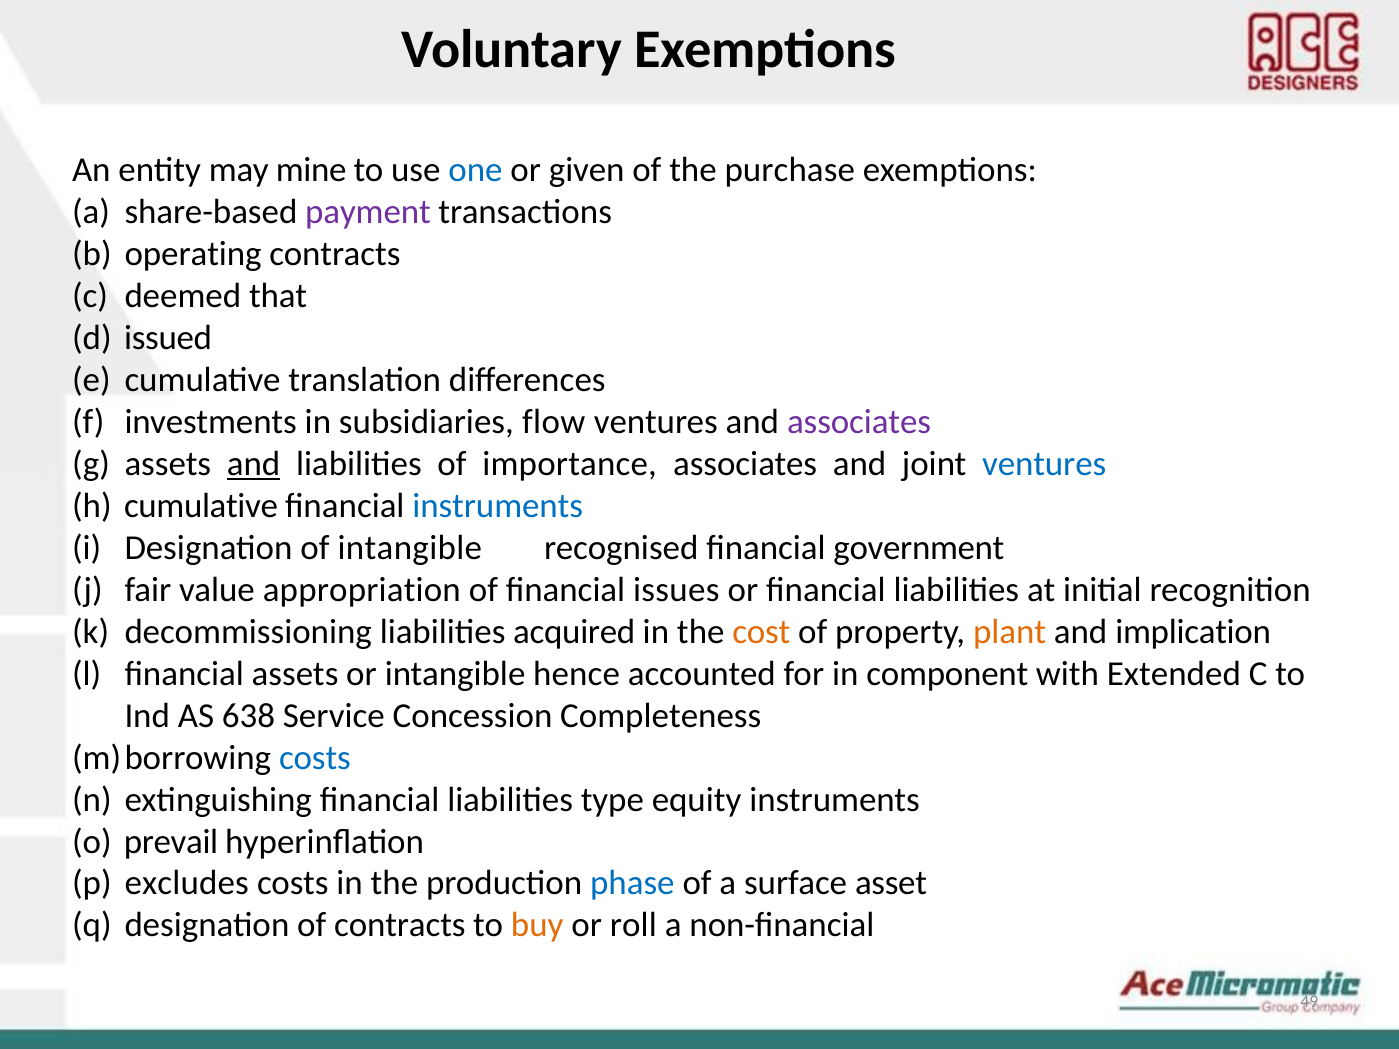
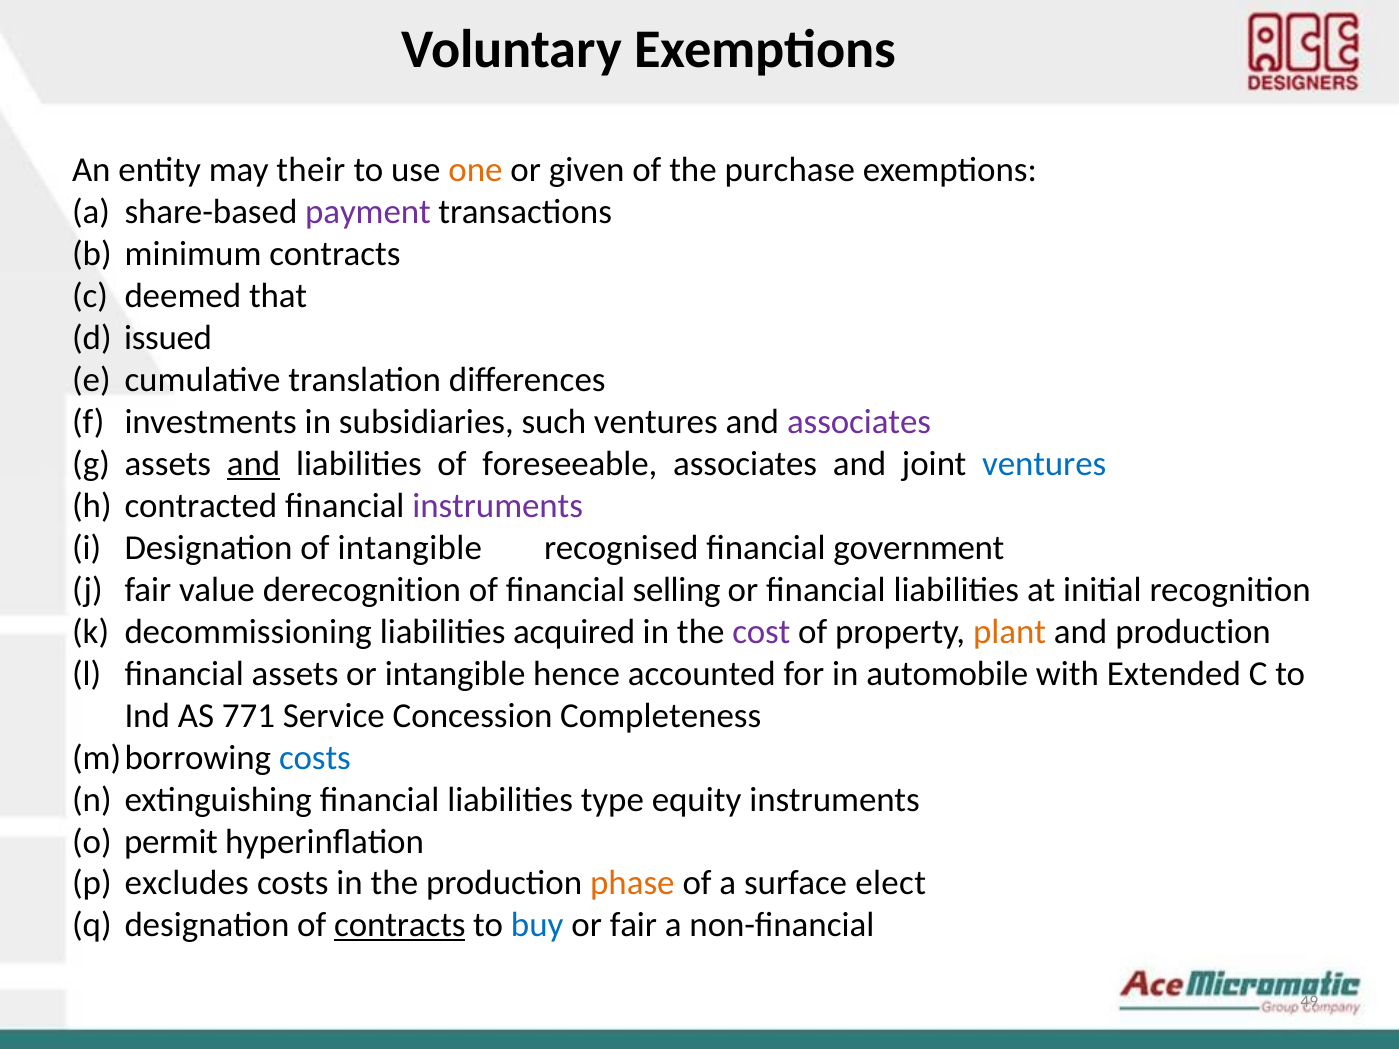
mine: mine -> their
one colour: blue -> orange
operating: operating -> minimum
flow: flow -> such
importance: importance -> foreseeable
cumulative at (201, 506): cumulative -> contracted
instruments at (498, 506) colour: blue -> purple
appropriation: appropriation -> derecognition
issues: issues -> selling
cost colour: orange -> purple
and implication: implication -> production
component: component -> automobile
638: 638 -> 771
prevail: prevail -> permit
phase colour: blue -> orange
asset: asset -> elect
contracts at (400, 926) underline: none -> present
buy colour: orange -> blue
or roll: roll -> fair
